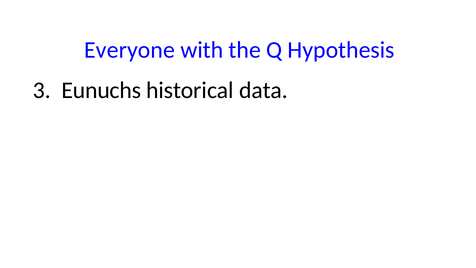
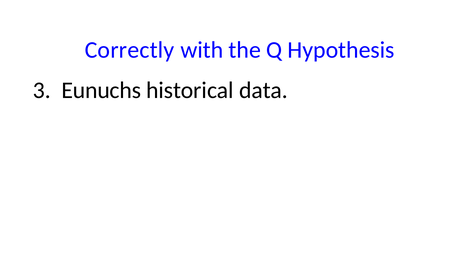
Everyone: Everyone -> Correctly
